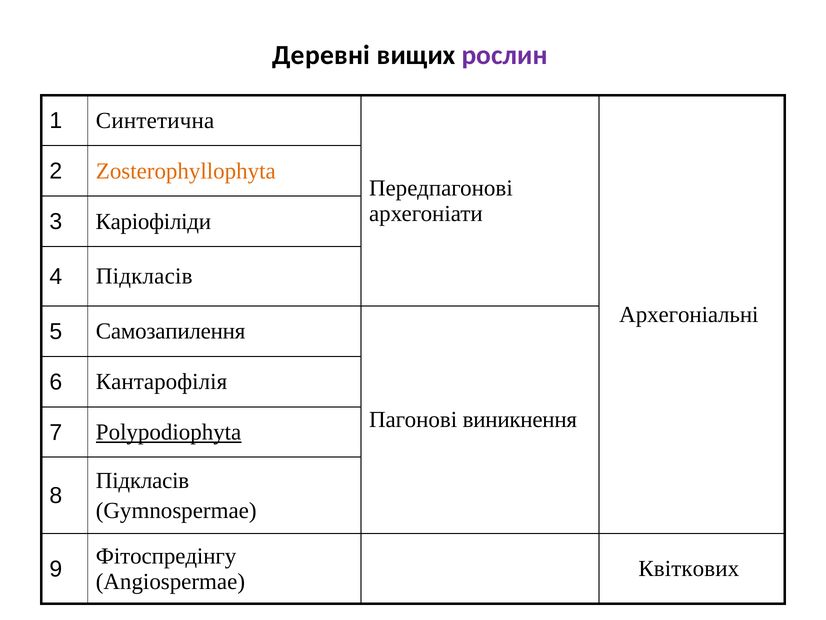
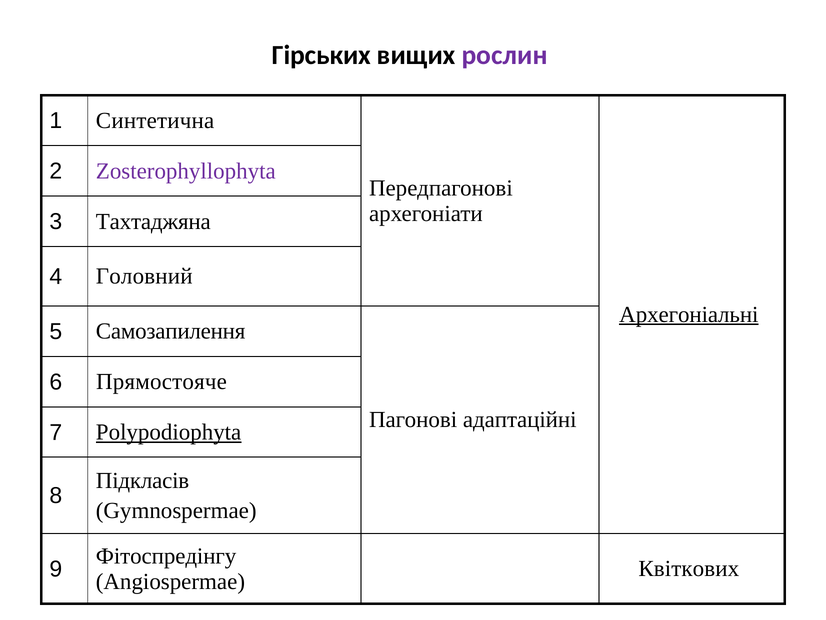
Деревні: Деревні -> Гірських
Zosterophyllophyta colour: orange -> purple
Каріофіліди: Каріофіліди -> Тахтаджяна
4 Підкласів: Підкласів -> Головний
Архегоніальні underline: none -> present
Кантарофілія: Кантарофілія -> Прямостояче
виникнення: виникнення -> адаптаційні
